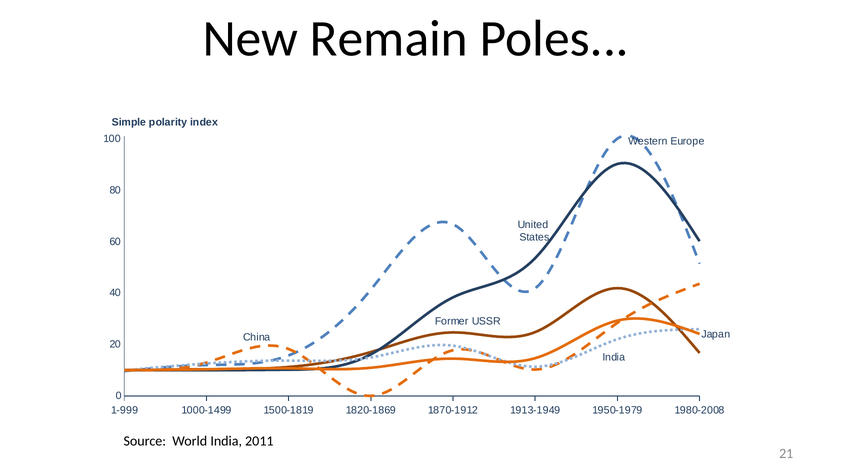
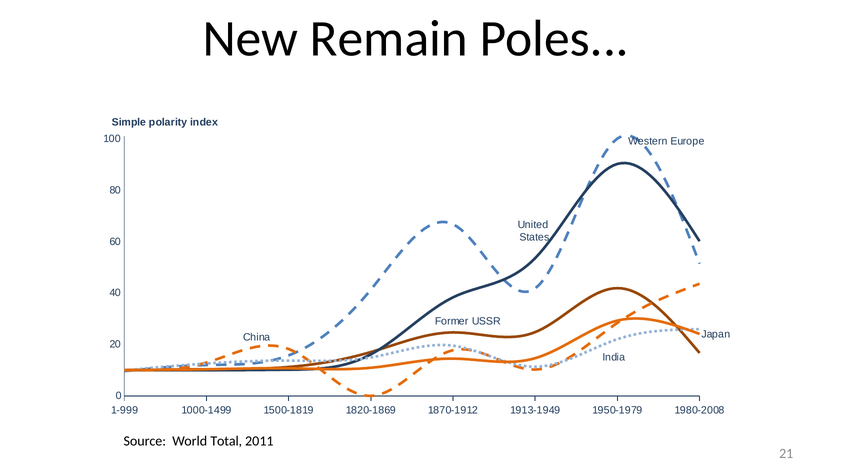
World India: India -> Total
